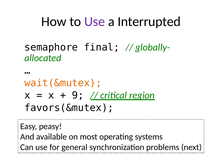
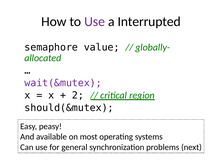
final: final -> value
wait(&mutex colour: orange -> purple
9: 9 -> 2
favors(&mutex: favors(&mutex -> should(&mutex
